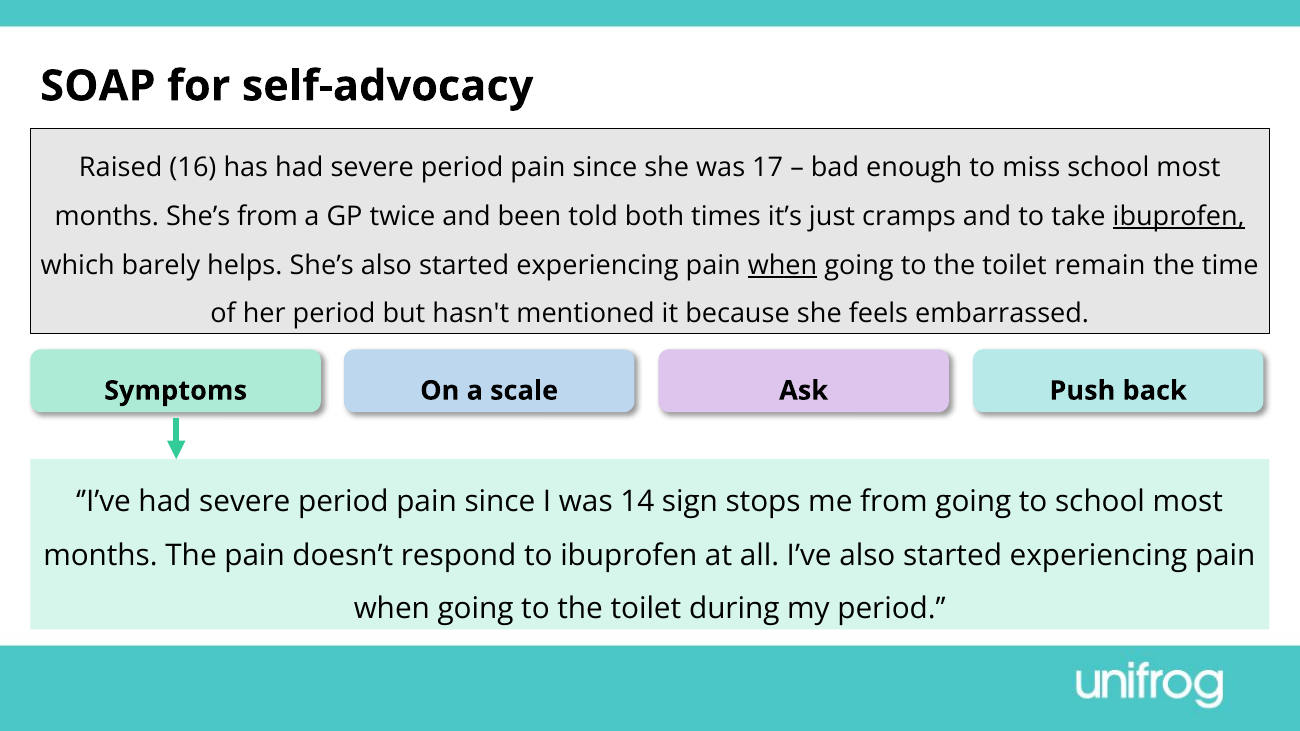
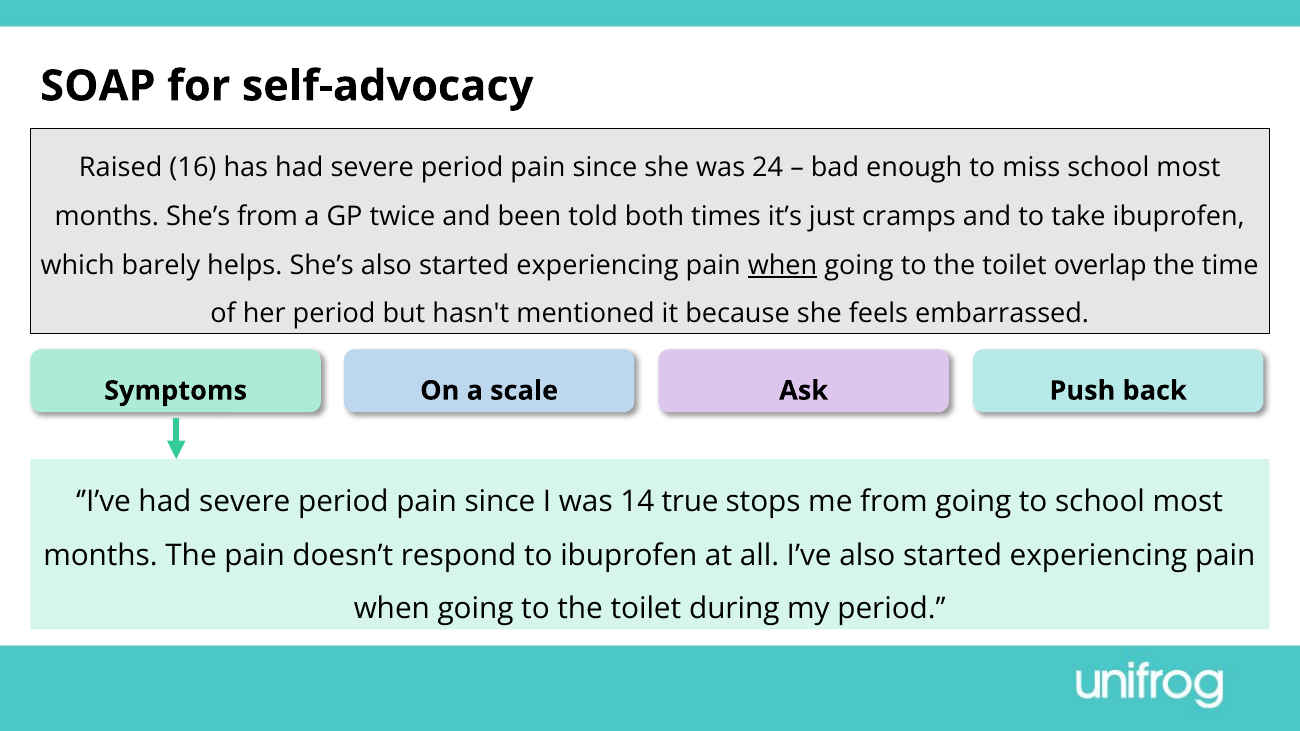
17: 17 -> 24
ibuprofen at (1179, 216) underline: present -> none
remain: remain -> overlap
sign: sign -> true
